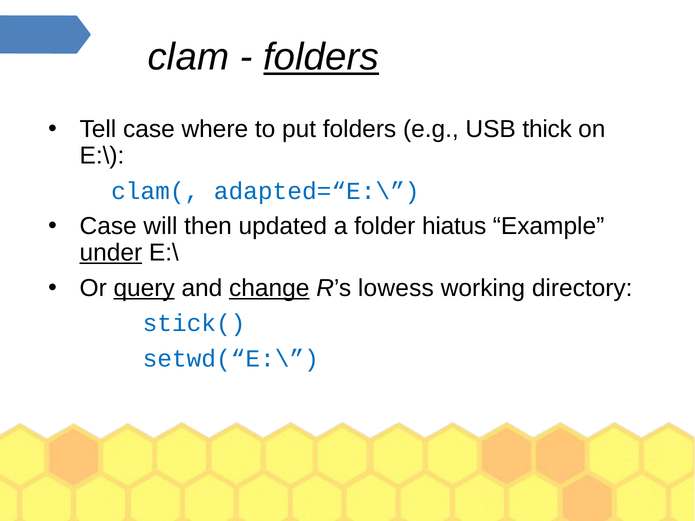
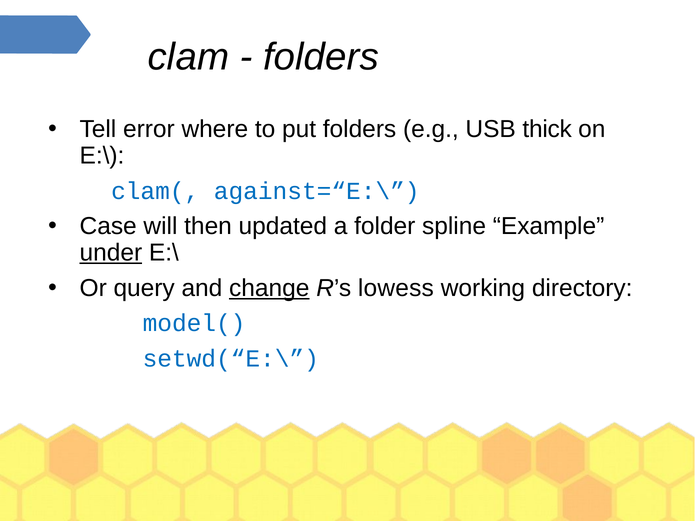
folders at (321, 57) underline: present -> none
Tell case: case -> error
adapted=“E:\: adapted=“E:\ -> against=“E:\
hiatus: hiatus -> spline
query underline: present -> none
stick(: stick( -> model(
